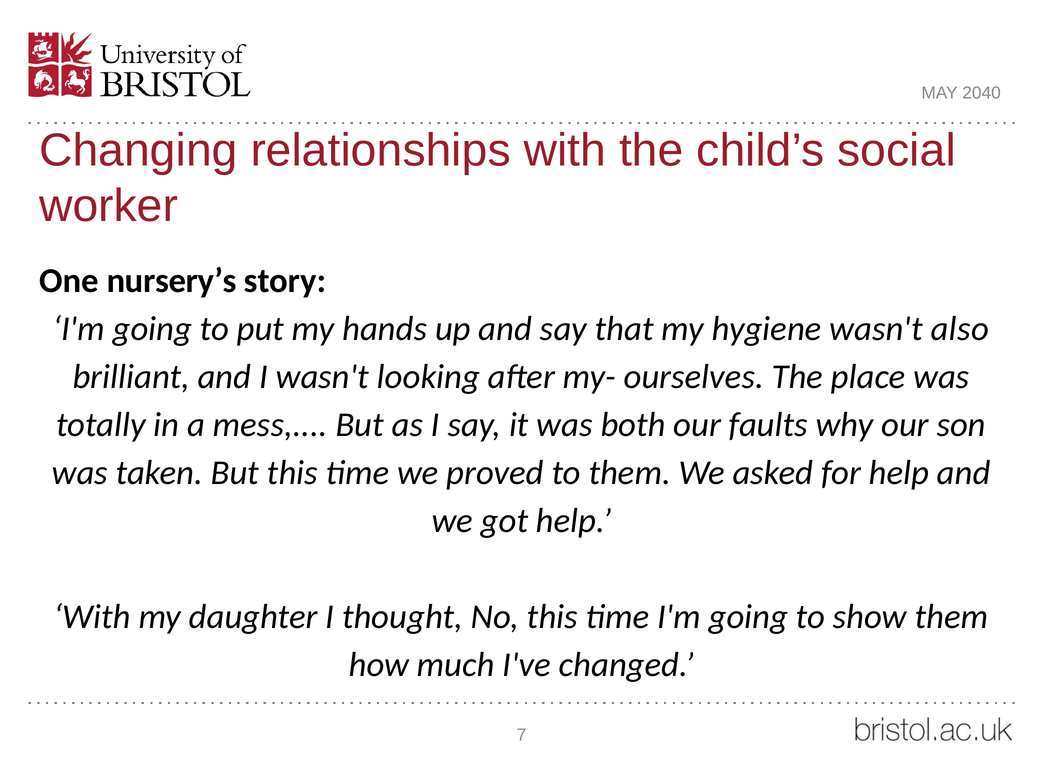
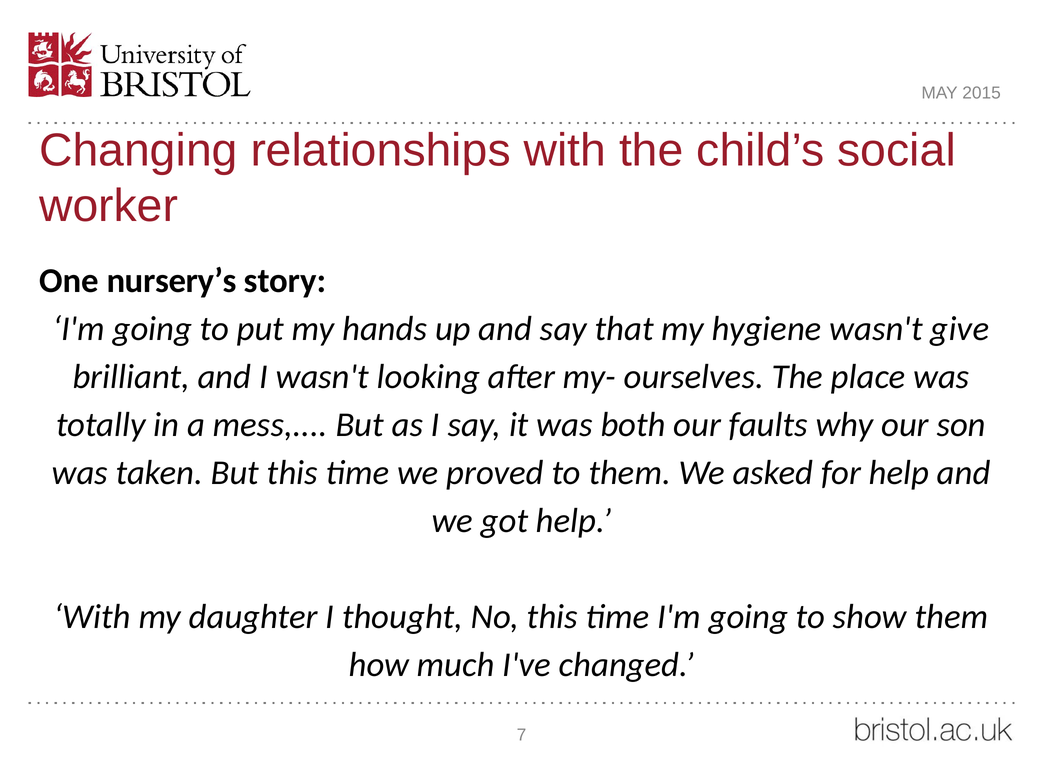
2040: 2040 -> 2015
also: also -> give
